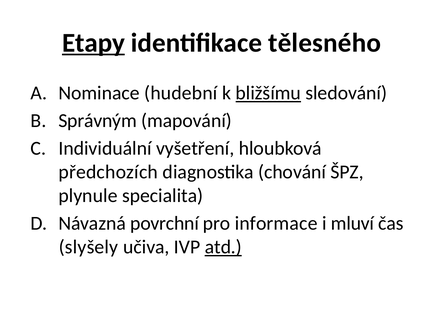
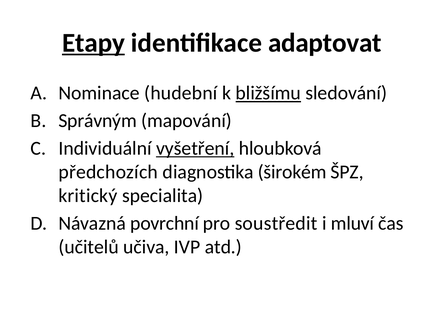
tělesného: tělesného -> adaptovat
vyšetření underline: none -> present
chování: chování -> širokém
plynule: plynule -> kritický
informace: informace -> soustředit
slyšely: slyšely -> učitelů
atd underline: present -> none
